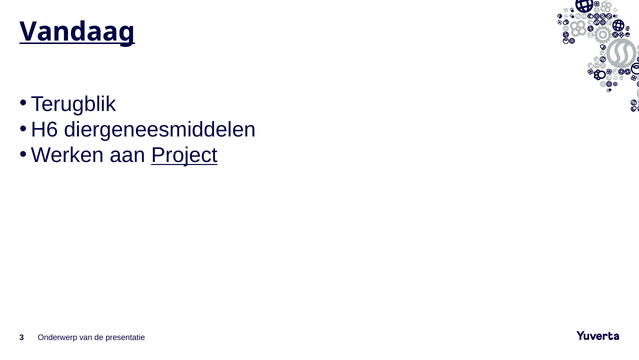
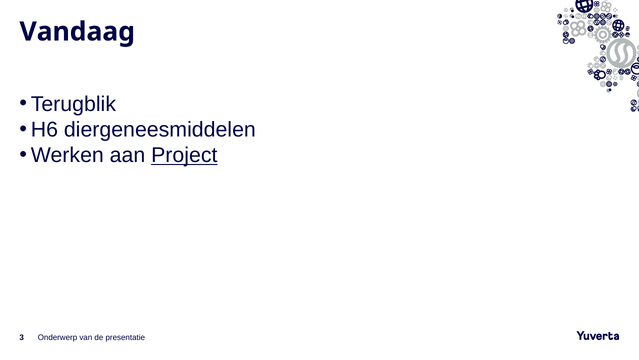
Vandaag underline: present -> none
